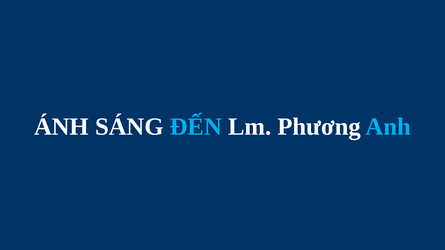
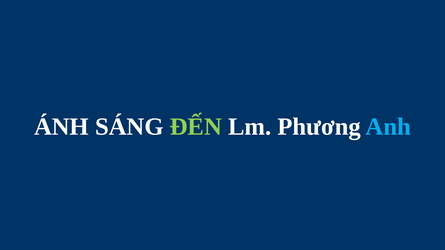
ĐẾN colour: light blue -> light green
